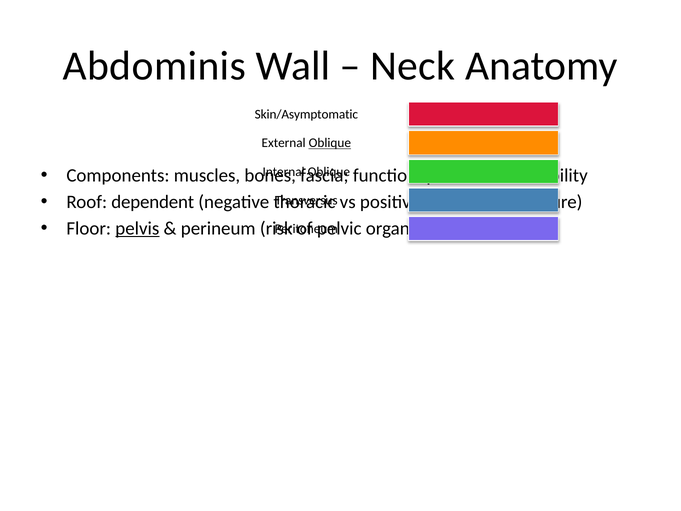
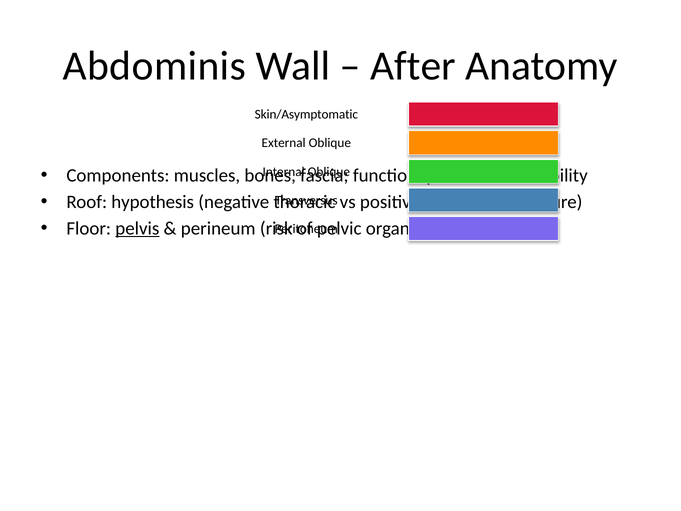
Neck: Neck -> After
Oblique at (330, 143) underline: present -> none
dependent: dependent -> hypothesis
